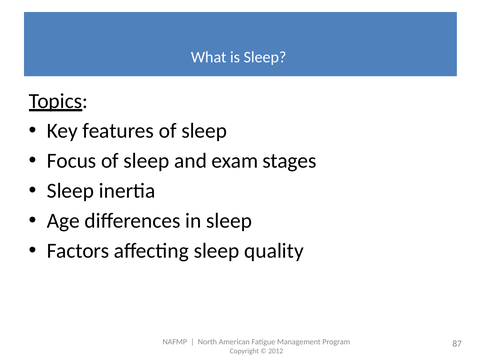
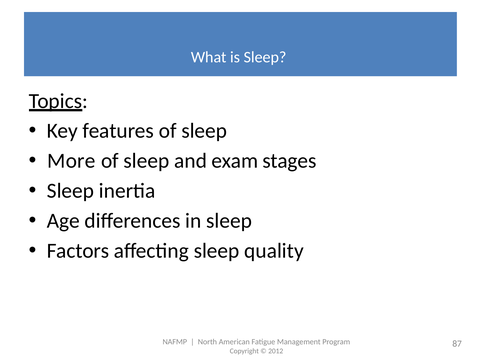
Focus: Focus -> More
